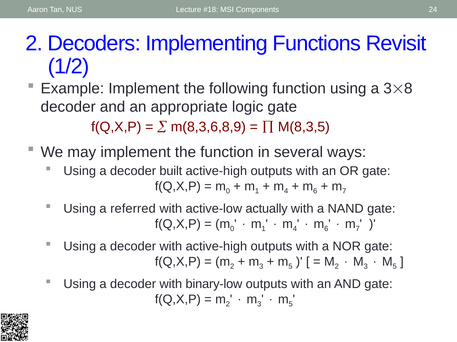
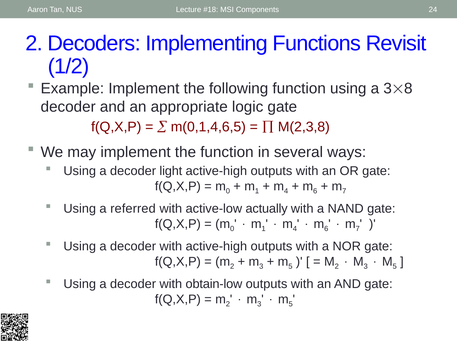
m(8,3,6,8,9: m(8,3,6,8,9 -> m(0,1,4,6,5
M(8,3,5: M(8,3,5 -> M(2,3,8
built: built -> light
binary-low: binary-low -> obtain-low
